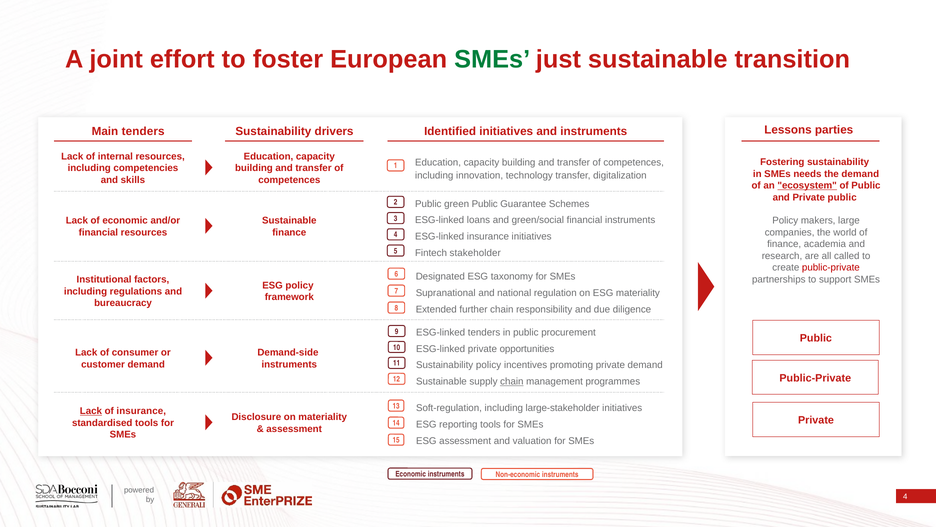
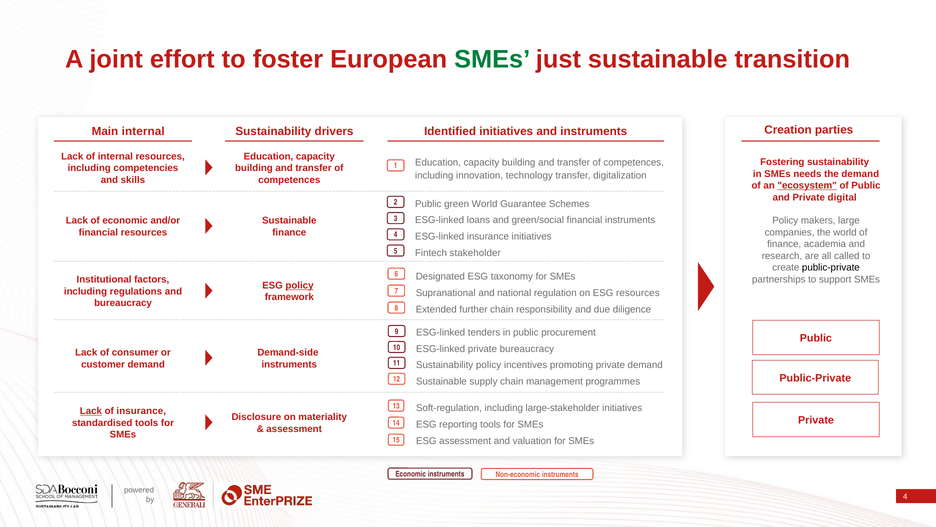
Main tenders: tenders -> internal
Lessons: Lessons -> Creation
and Private public: public -> digital
green Public: Public -> World
public-private at (831, 267) colour: red -> black
policy at (300, 285) underline: none -> present
ESG materiality: materiality -> resources
private opportunities: opportunities -> bureaucracy
chain at (512, 381) underline: present -> none
